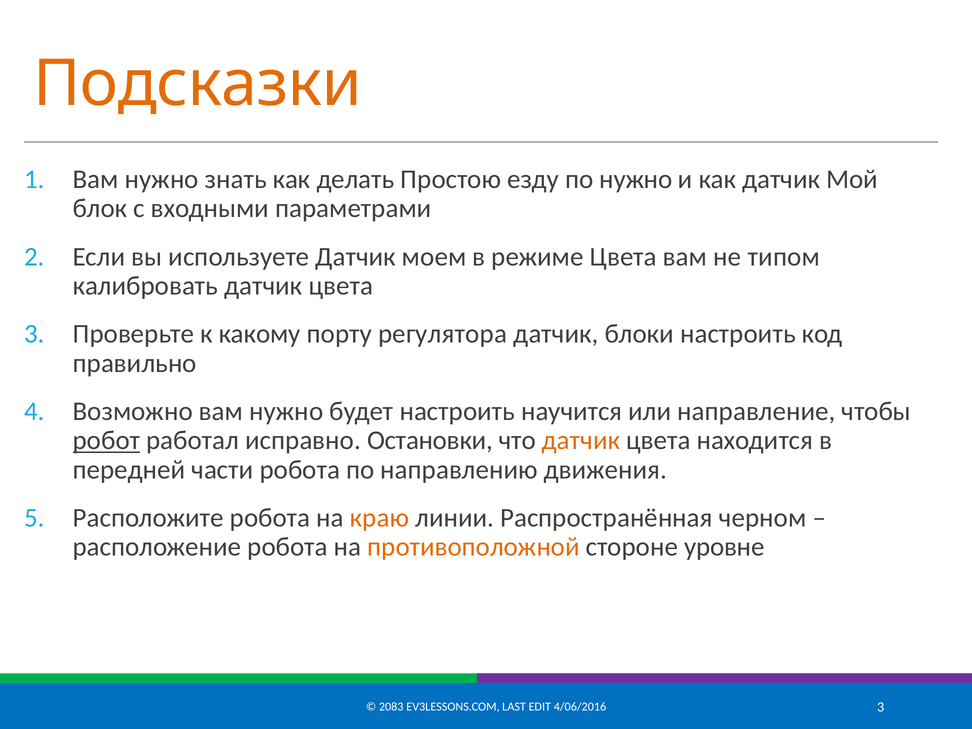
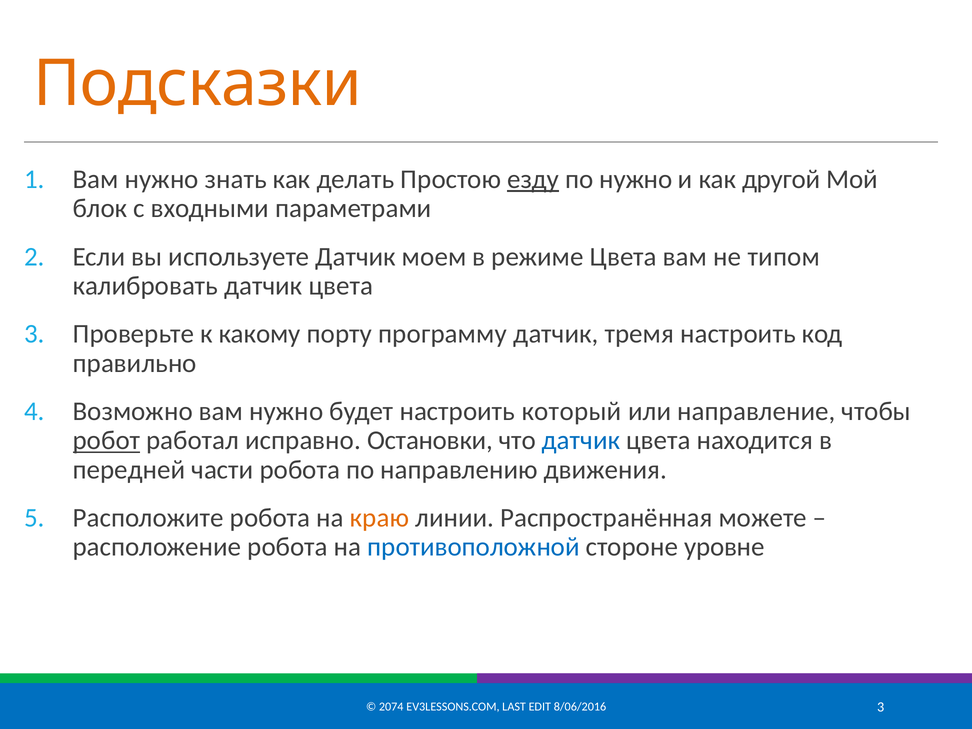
езду underline: none -> present
как датчик: датчик -> другой
регулятора: регулятора -> программу
блоки: блоки -> тремя
научится: научится -> который
датчик at (581, 440) colour: orange -> blue
черном: черном -> можете
противоположной colour: orange -> blue
2083: 2083 -> 2074
4/06/2016: 4/06/2016 -> 8/06/2016
